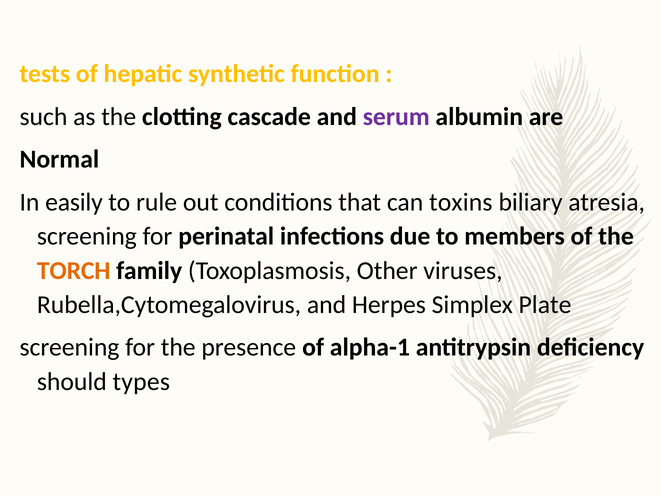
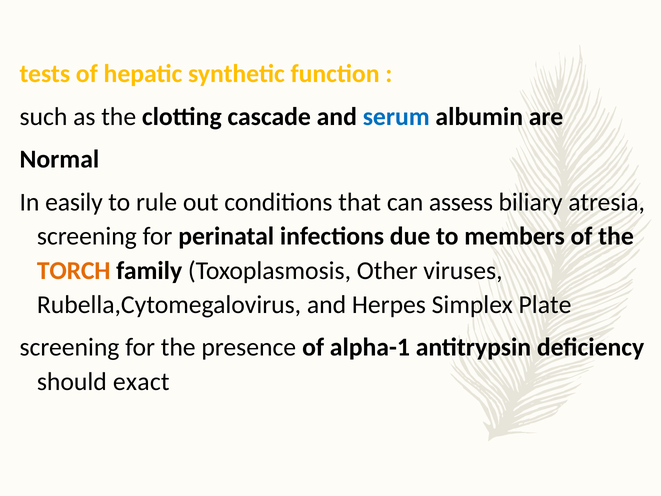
serum colour: purple -> blue
toxins: toxins -> assess
types: types -> exact
